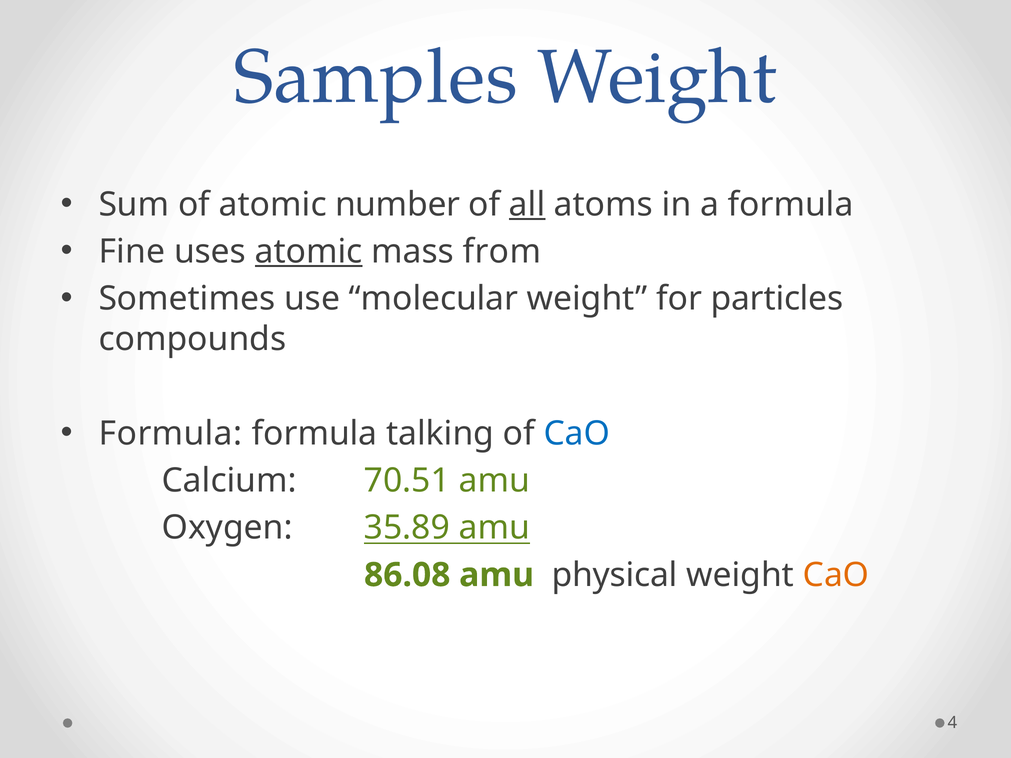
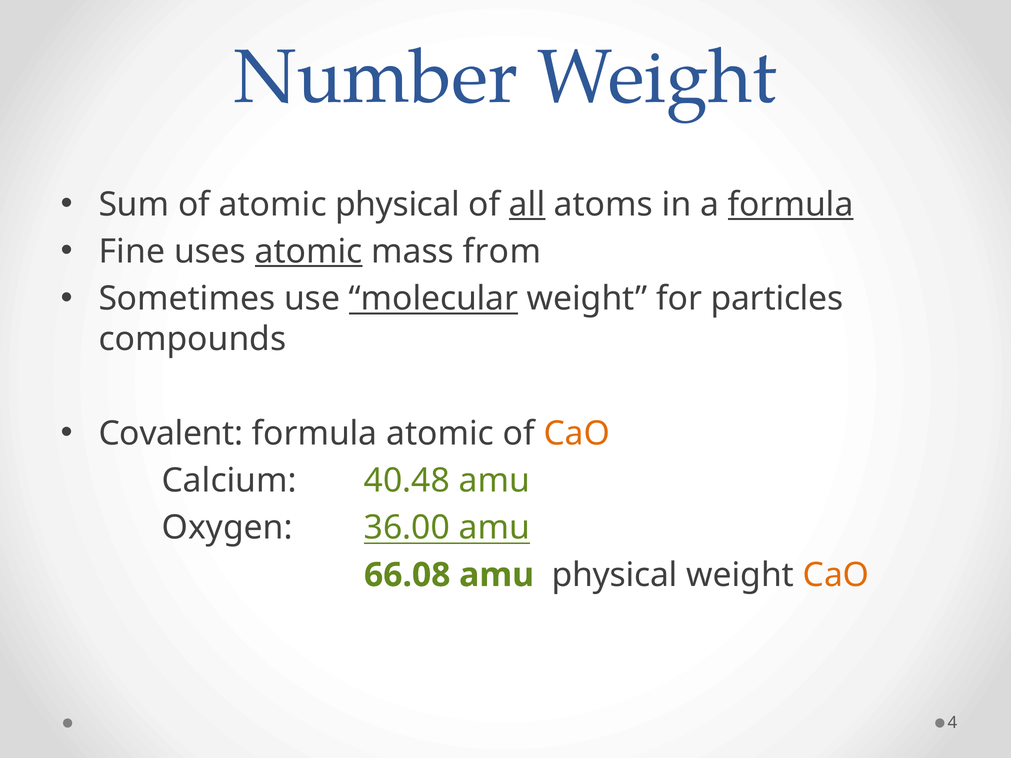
Samples: Samples -> Number
atomic number: number -> physical
formula at (791, 205) underline: none -> present
molecular underline: none -> present
Formula at (171, 434): Formula -> Covalent
formula talking: talking -> atomic
CaO at (577, 434) colour: blue -> orange
70.51: 70.51 -> 40.48
35.89: 35.89 -> 36.00
86.08: 86.08 -> 66.08
